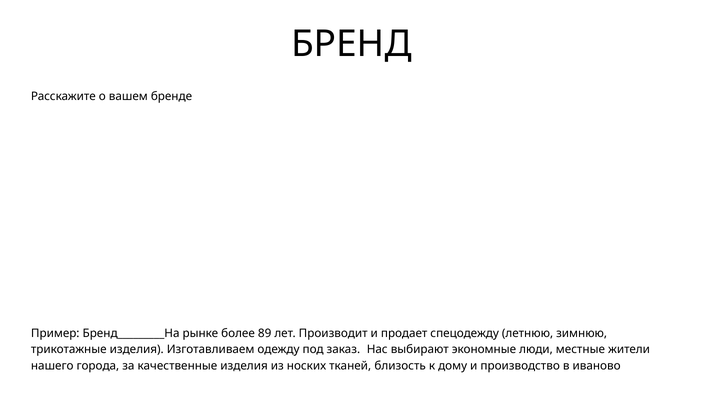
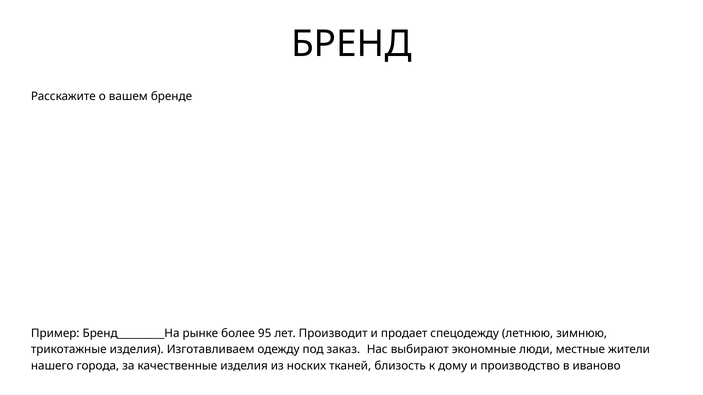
89: 89 -> 95
